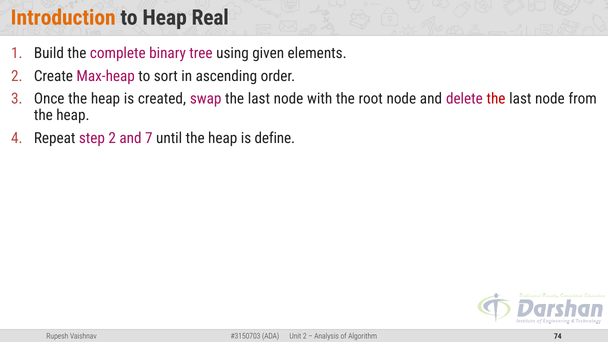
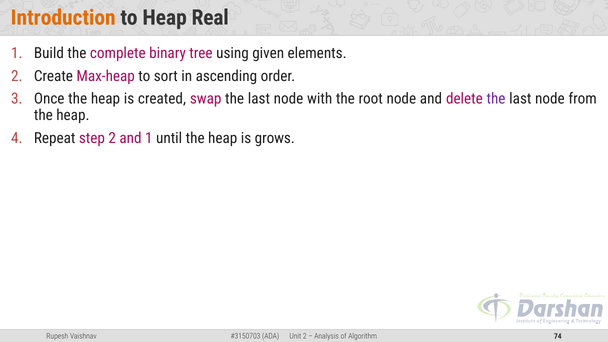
the at (496, 99) colour: red -> purple
and 7: 7 -> 1
define: define -> grows
